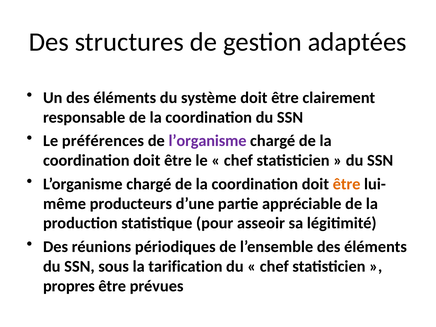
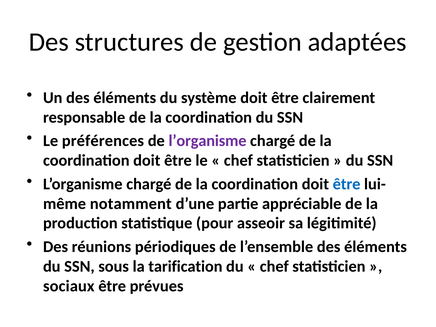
être at (347, 184) colour: orange -> blue
producteurs: producteurs -> notamment
propres: propres -> sociaux
